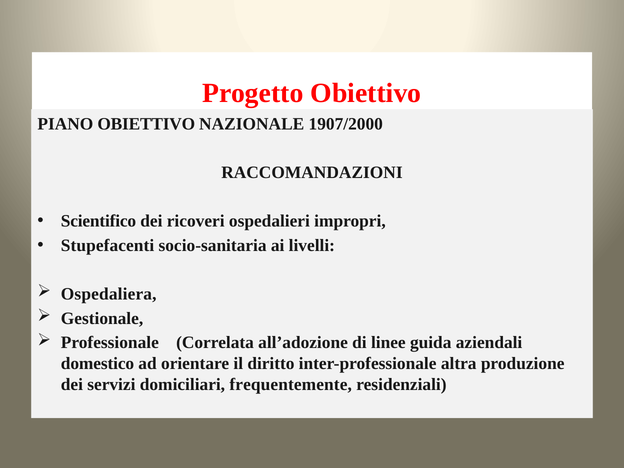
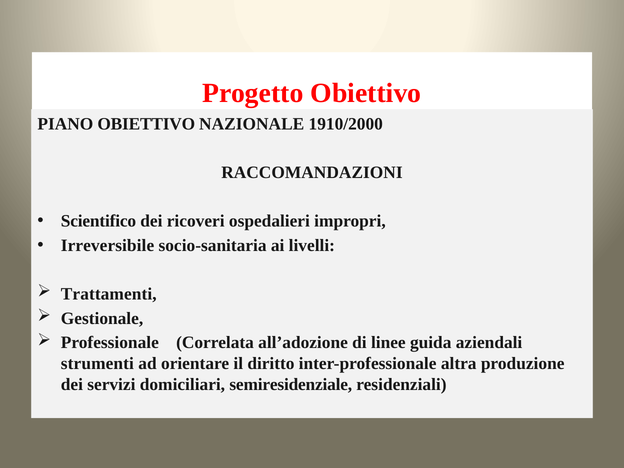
1907/2000: 1907/2000 -> 1910/2000
Stupefacenti: Stupefacenti -> Irreversibile
Ospedaliera: Ospedaliera -> Trattamenti
domestico: domestico -> strumenti
frequentemente: frequentemente -> semiresidenziale
